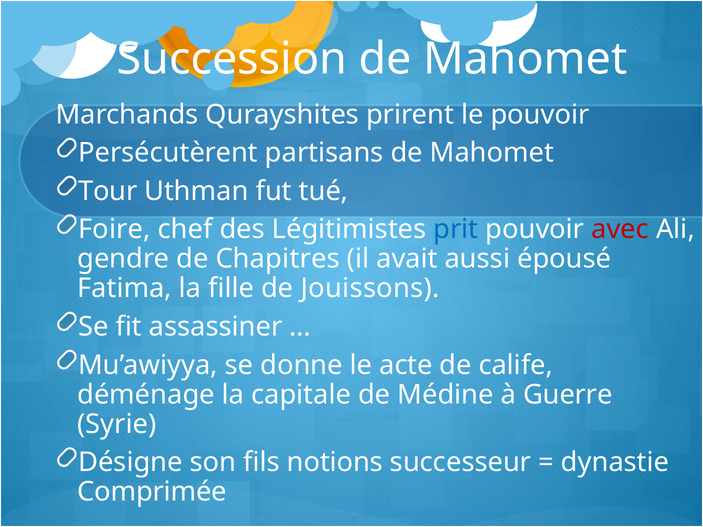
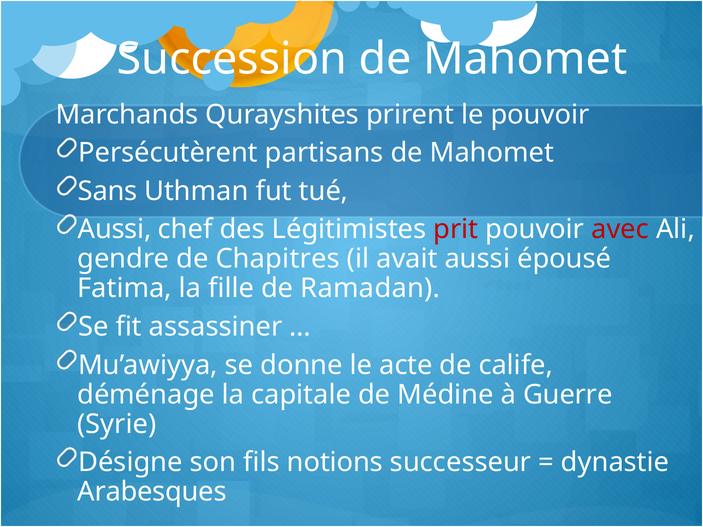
Tour: Tour -> Sans
Foire at (114, 229): Foire -> Aussi
prit colour: blue -> red
Jouissons: Jouissons -> Ramadan
Comprimée: Comprimée -> Arabesques
